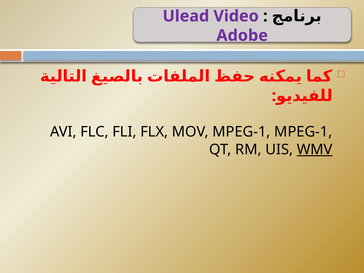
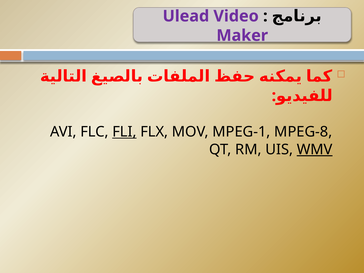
Adobe: Adobe -> Maker
FLI underline: none -> present
MPEG-1 MPEG-1: MPEG-1 -> MPEG-8
